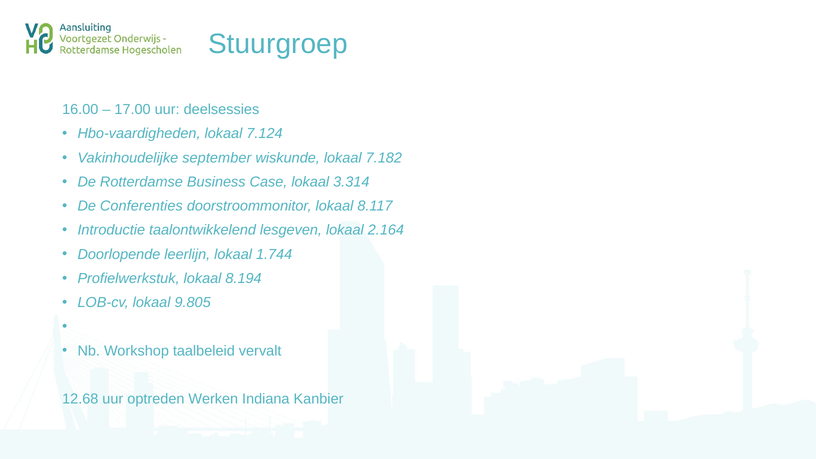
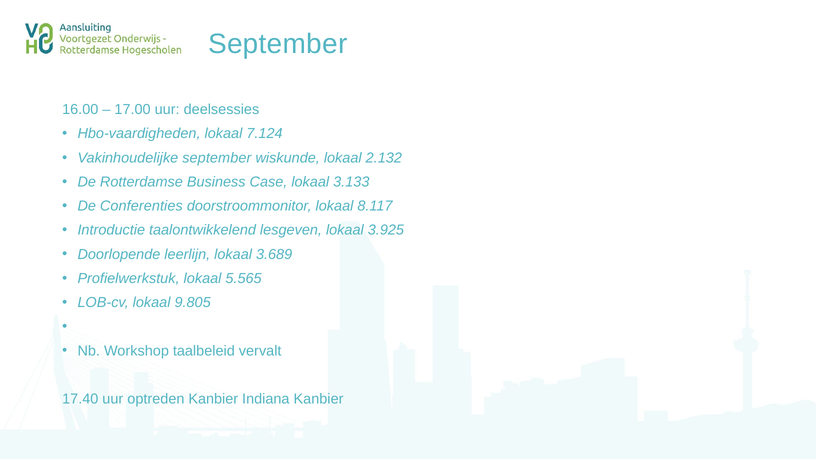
Stuurgroep at (278, 44): Stuurgroep -> September
7.182: 7.182 -> 2.132
3.314: 3.314 -> 3.133
2.164: 2.164 -> 3.925
1.744: 1.744 -> 3.689
8.194: 8.194 -> 5.565
12.68: 12.68 -> 17.40
optreden Werken: Werken -> Kanbier
